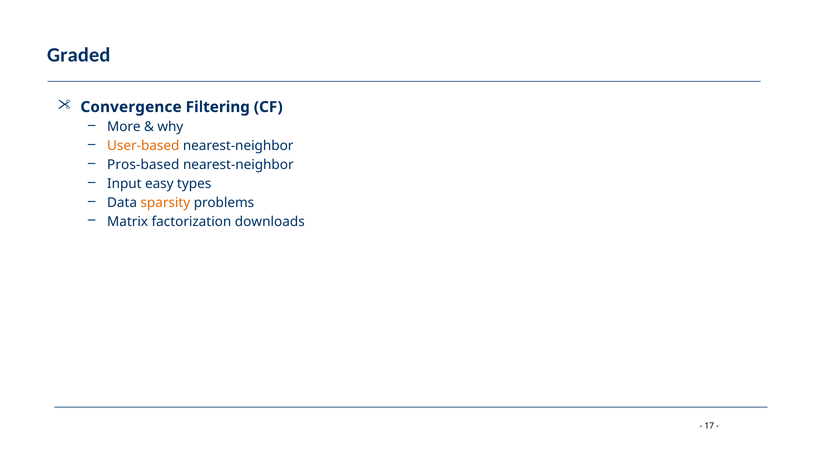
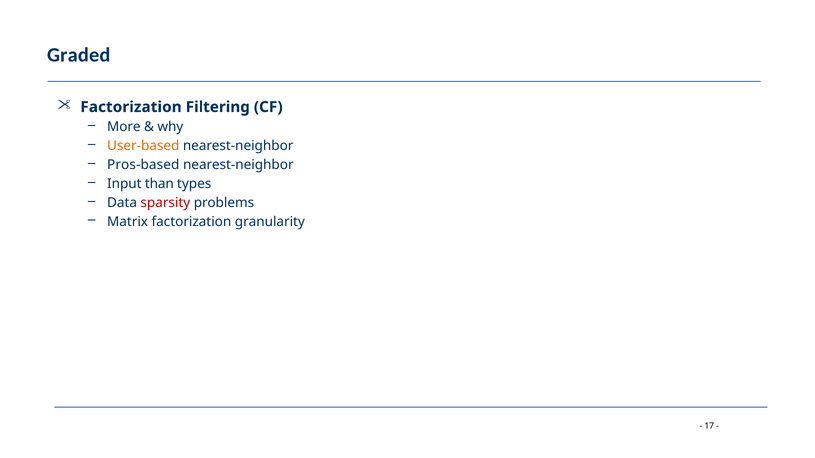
Convergence at (131, 107): Convergence -> Factorization
easy: easy -> than
sparsity colour: orange -> red
downloads: downloads -> granularity
